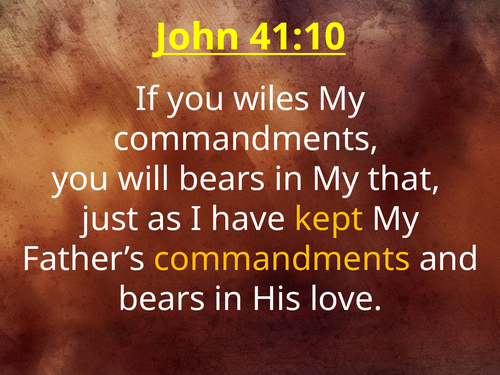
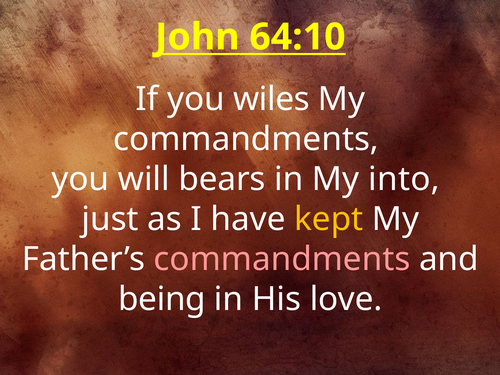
41:10: 41:10 -> 64:10
that: that -> into
commandments at (282, 259) colour: yellow -> pink
bears at (162, 299): bears -> being
